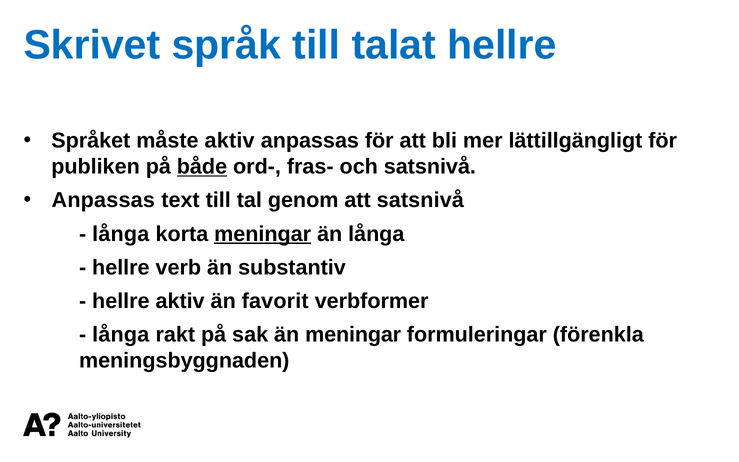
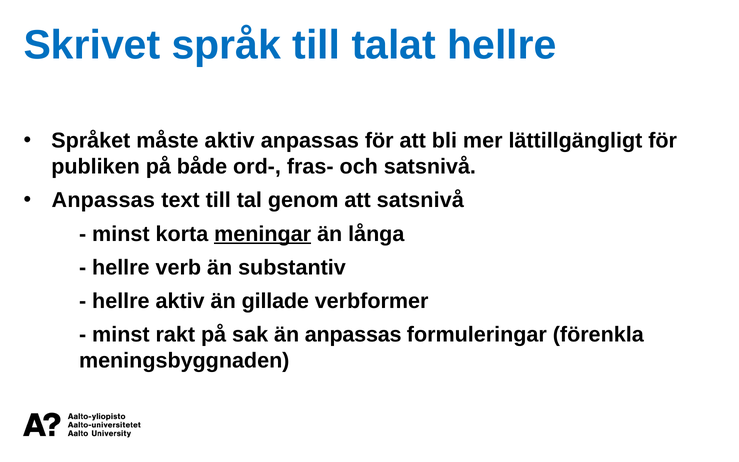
både underline: present -> none
långa at (121, 234): långa -> minst
favorit: favorit -> gillade
långa at (121, 335): långa -> minst
än meningar: meningar -> anpassas
